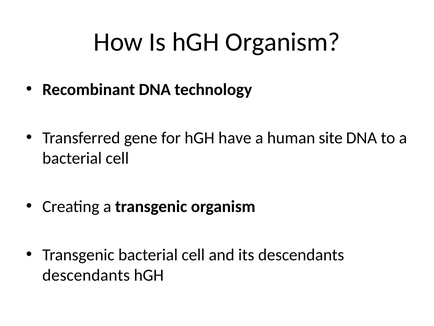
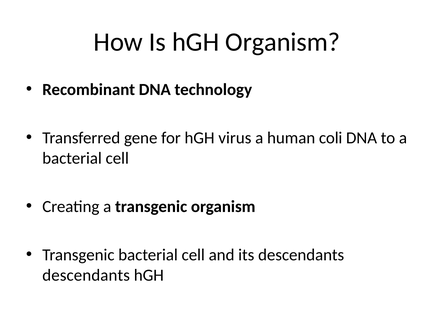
have: have -> virus
site: site -> coli
